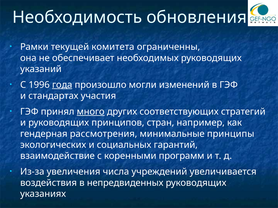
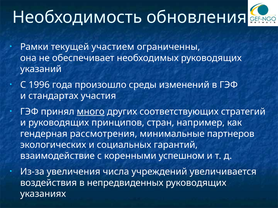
комитета: комитета -> участием
года underline: present -> none
могли: могли -> среды
принципы: принципы -> партнеров
программ: программ -> успешном
